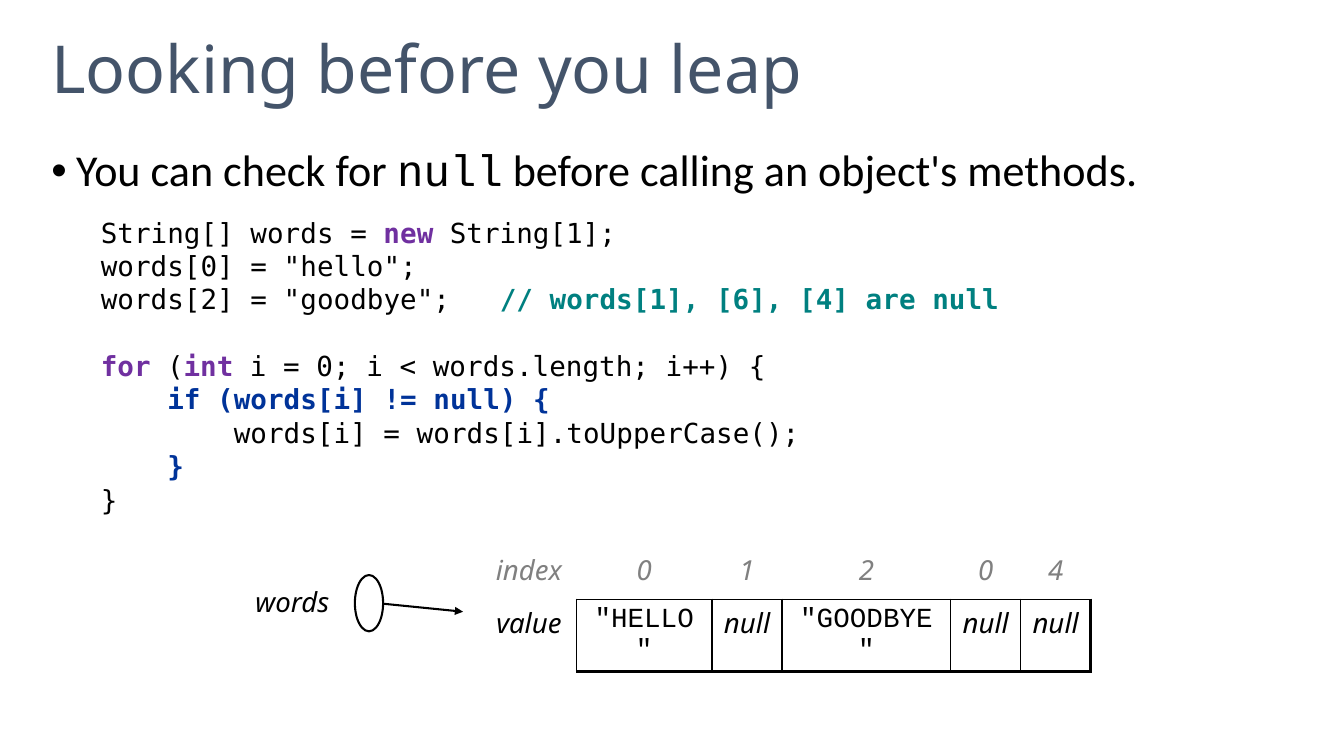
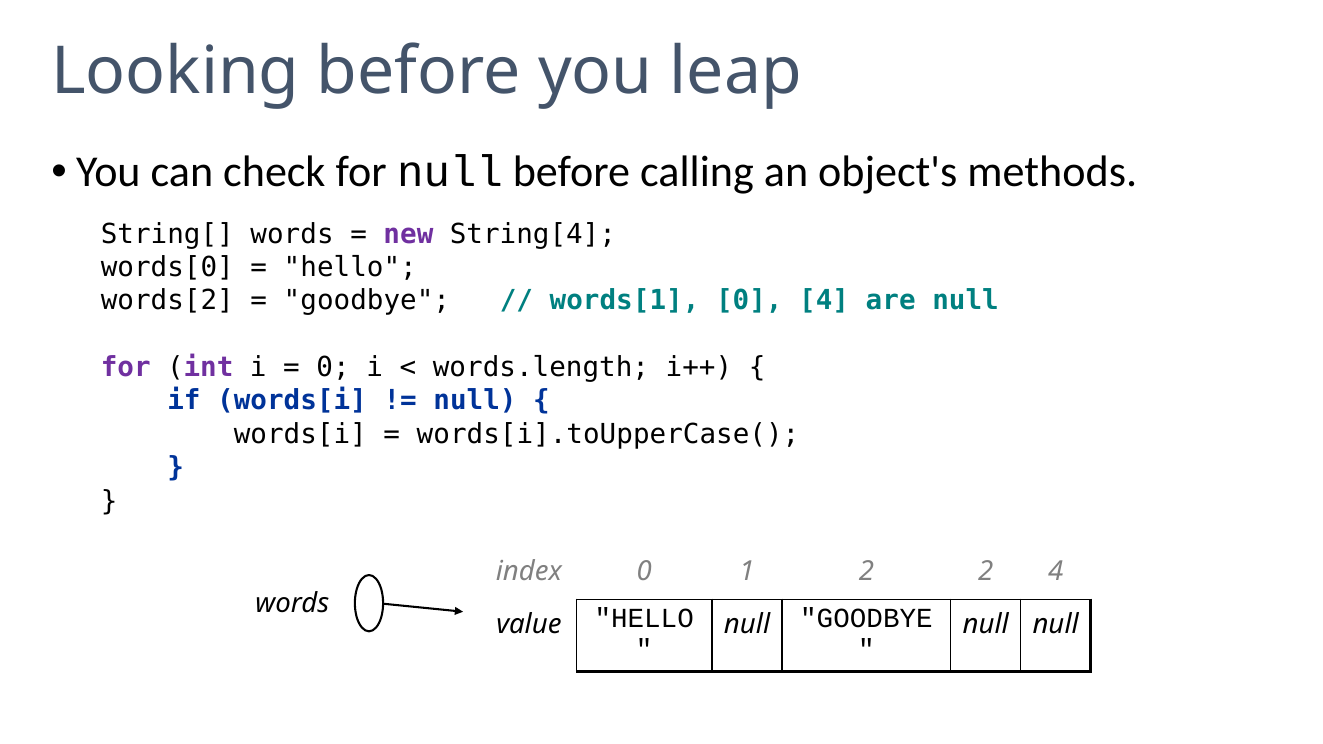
String[1: String[1 -> String[4
words[1 6: 6 -> 0
2 0: 0 -> 2
